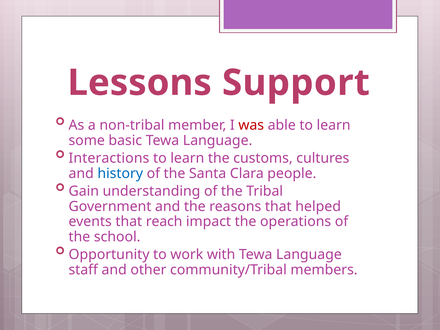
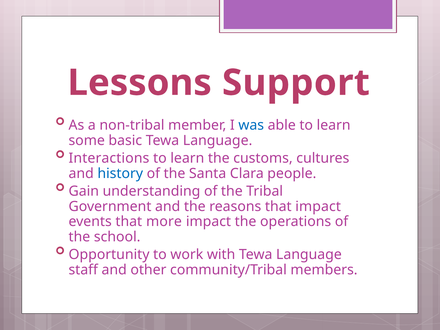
was colour: red -> blue
that helped: helped -> impact
reach: reach -> more
